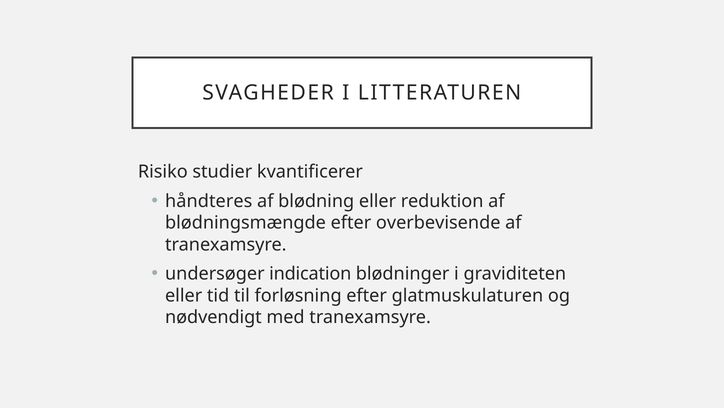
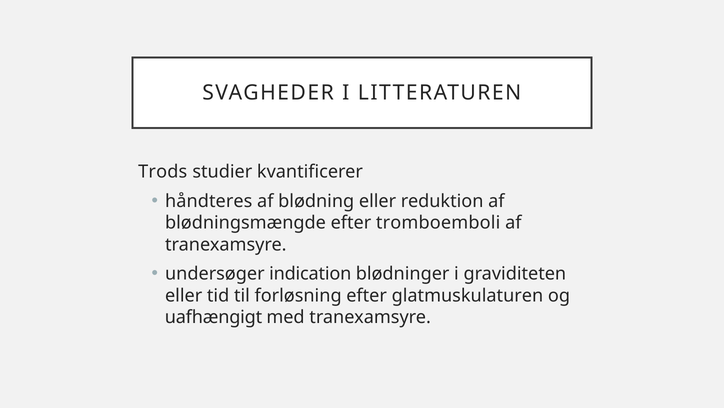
Risiko: Risiko -> Trods
overbevisende: overbevisende -> tromboemboli
nødvendigt: nødvendigt -> uafhængigt
